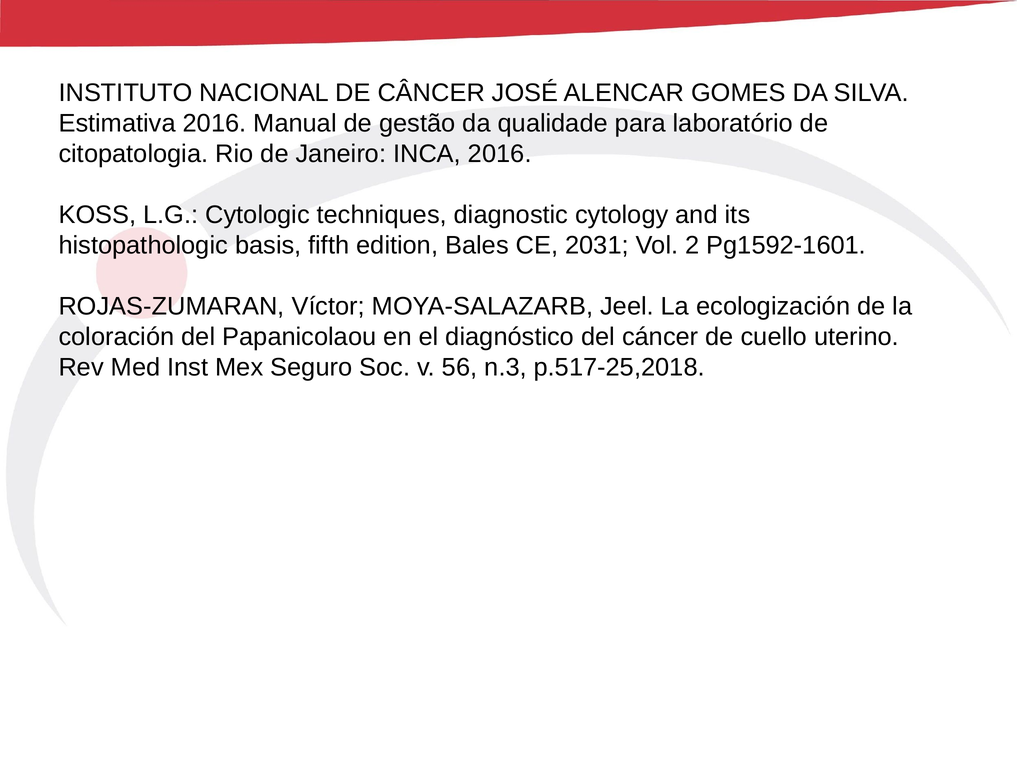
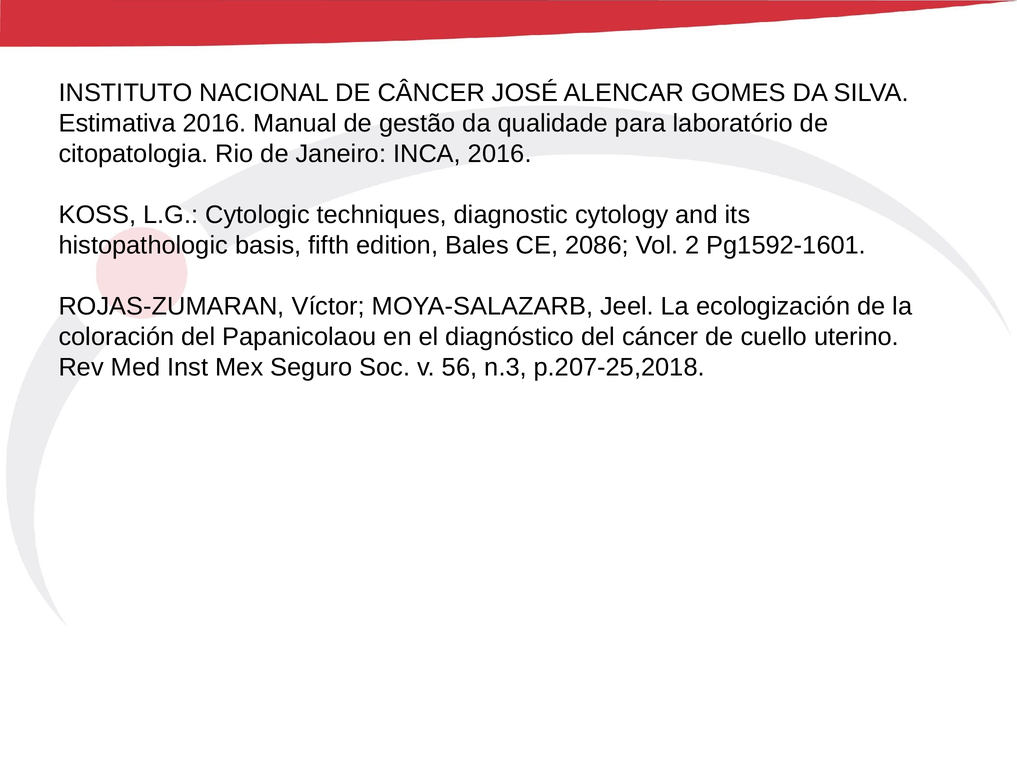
2031: 2031 -> 2086
p.517-25,2018: p.517-25,2018 -> p.207-25,2018
